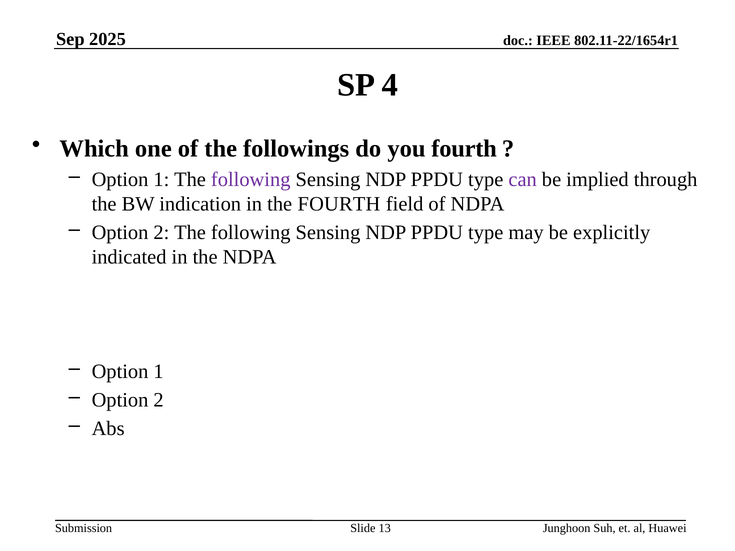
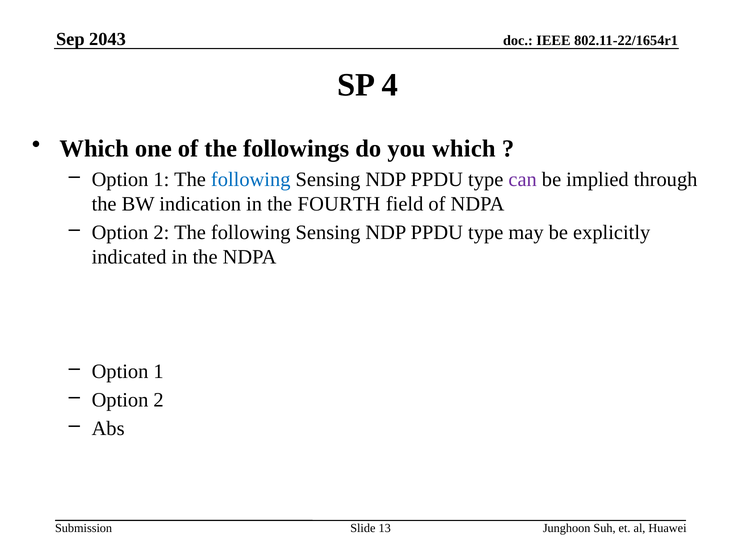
2025: 2025 -> 2043
you fourth: fourth -> which
following at (251, 179) colour: purple -> blue
